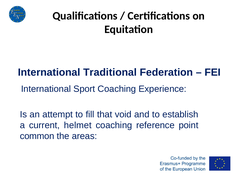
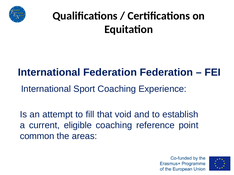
International Traditional: Traditional -> Federation
helmet: helmet -> eligible
